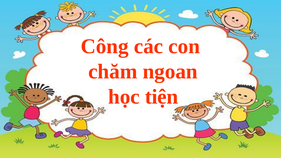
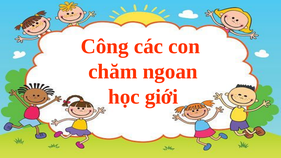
tiện: tiện -> giới
